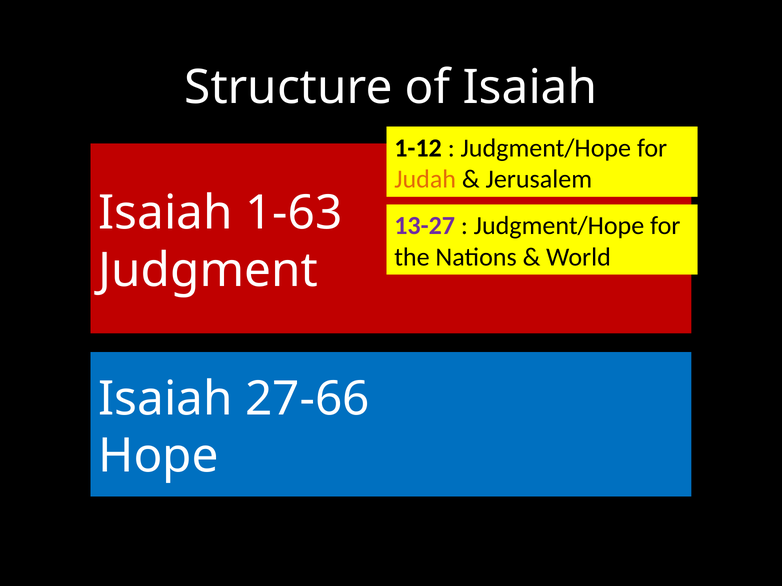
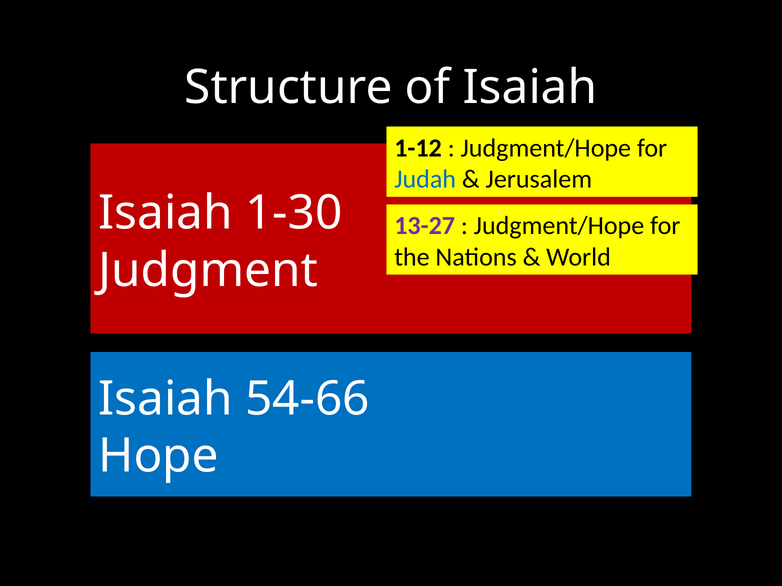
Judah colour: orange -> blue
1-63: 1-63 -> 1-30
27-66: 27-66 -> 54-66
